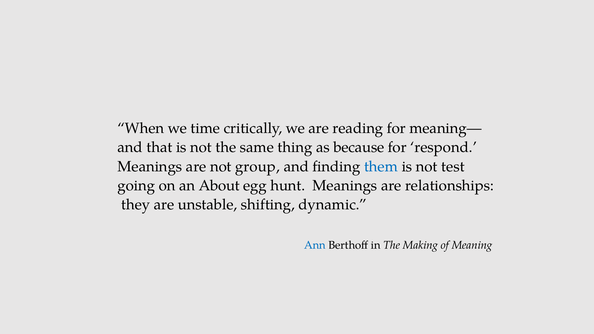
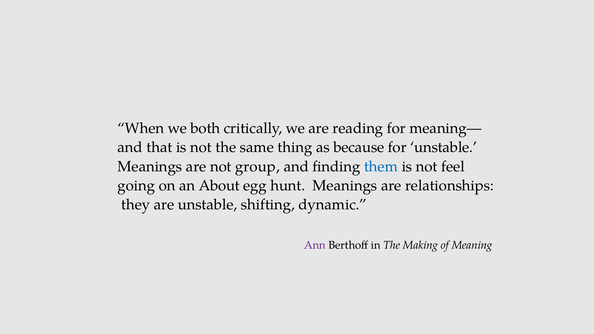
time: time -> both
for respond: respond -> unstable
test: test -> feel
Ann colour: blue -> purple
